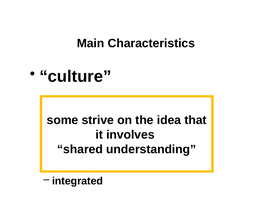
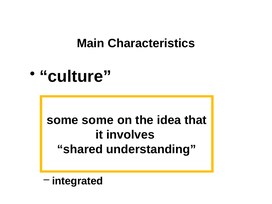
strive at (98, 120): strive -> some
